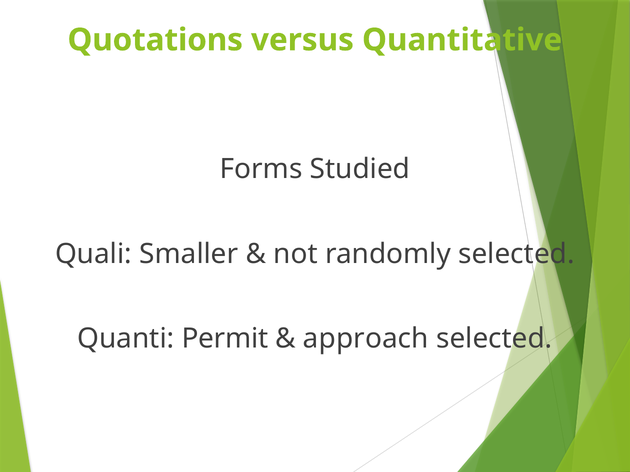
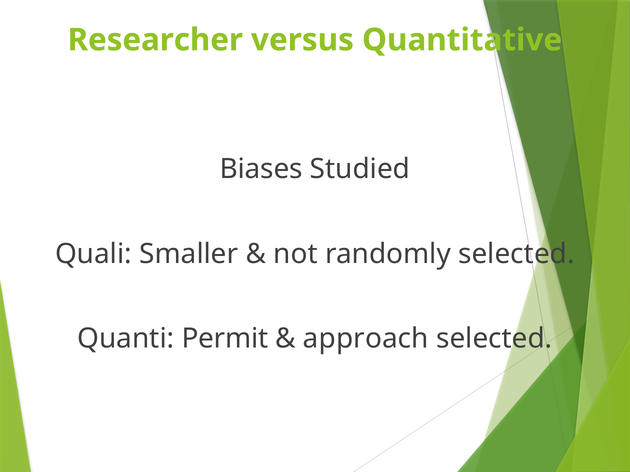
Quotations: Quotations -> Researcher
Forms: Forms -> Biases
